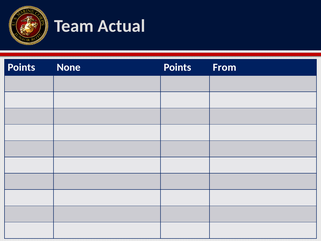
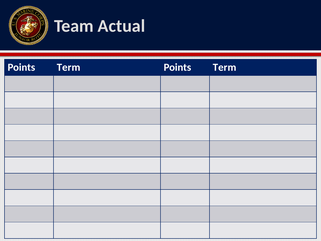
None at (69, 67): None -> Term
From at (225, 67): From -> Term
